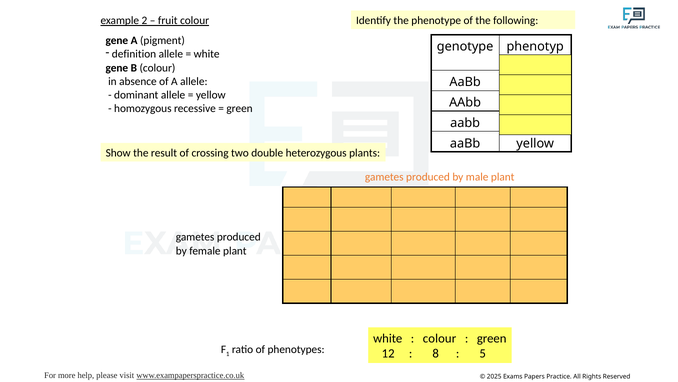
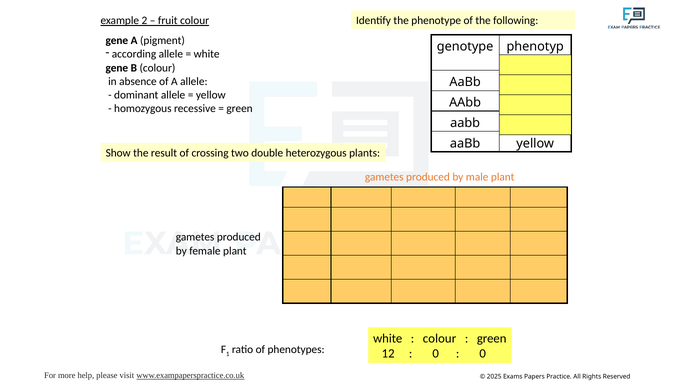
definition: definition -> according
8 at (436, 353): 8 -> 0
5 at (483, 353): 5 -> 0
